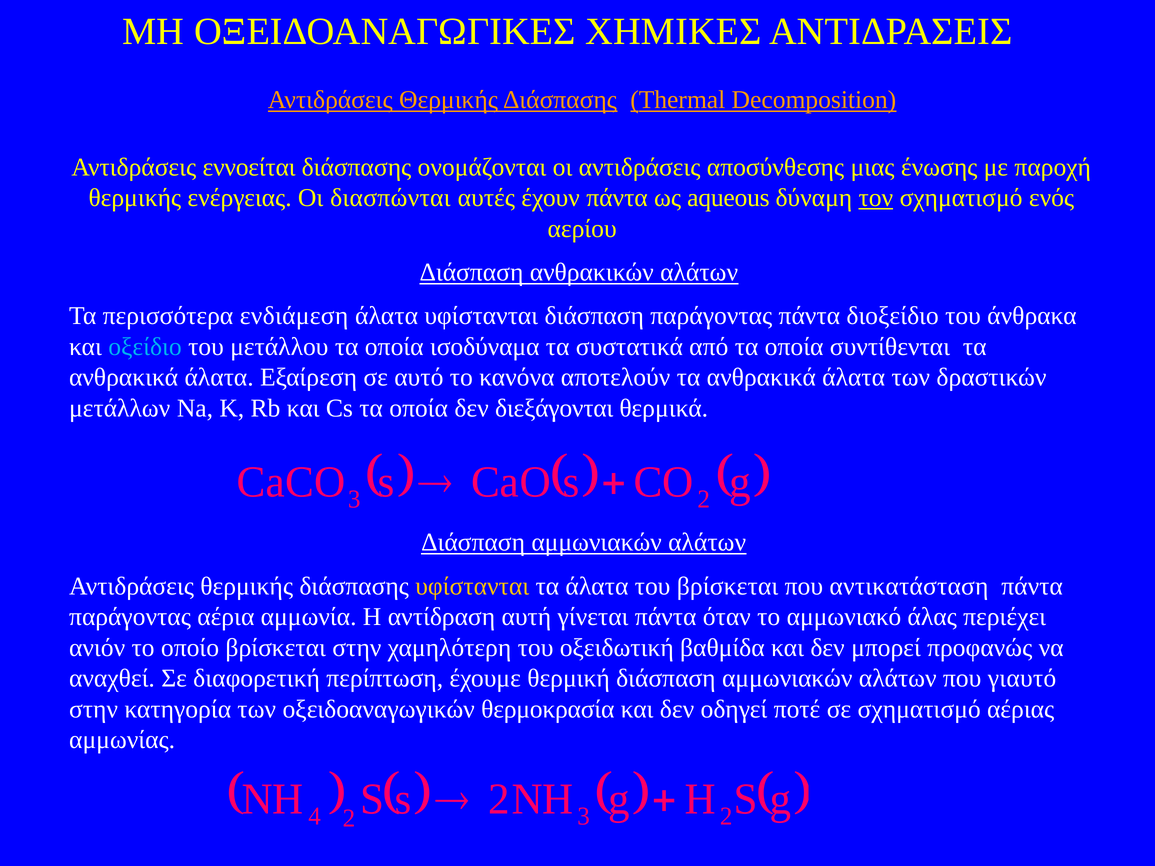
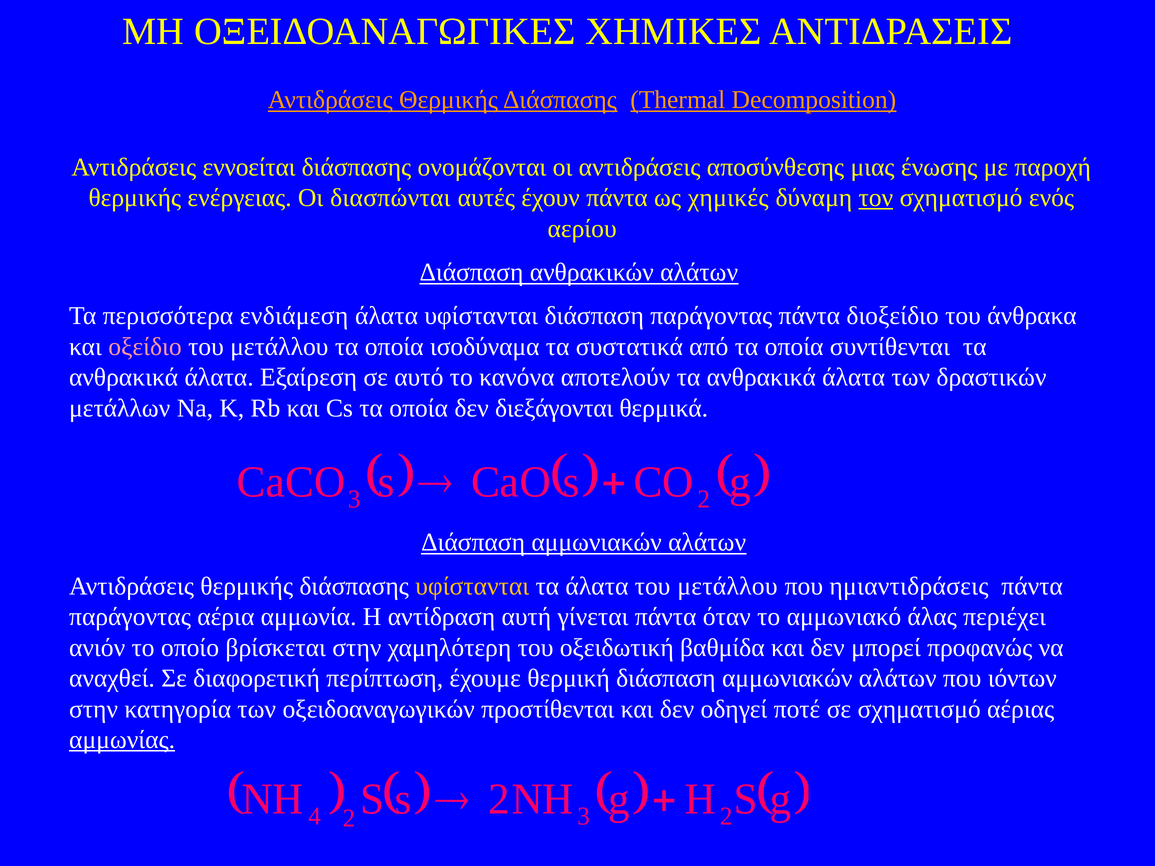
aqueous: aqueous -> χημικές
οξείδιο colour: light blue -> pink
άλατα του βρίσκεται: βρίσκεται -> μετάλλου
αντικατάσταση: αντικατάσταση -> ημιαντιδράσεις
γιαυτό: γιαυτό -> ιόντων
θερμοκρασία: θερμοκρασία -> προστίθενται
αμμωνίας underline: none -> present
